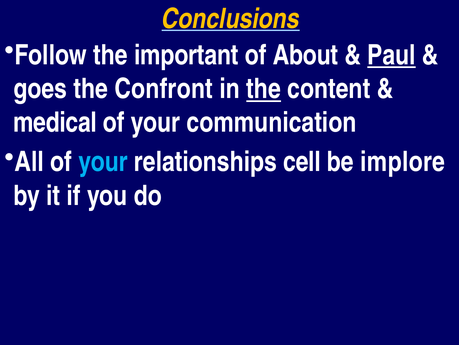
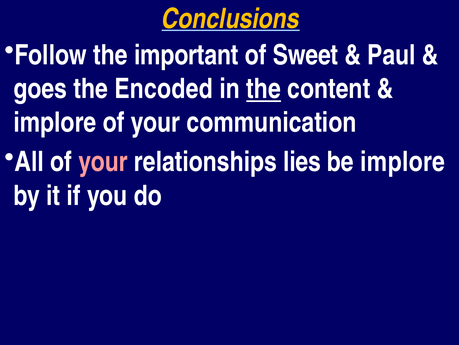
About: About -> Sweet
Paul underline: present -> none
Confront: Confront -> Encoded
medical at (55, 122): medical -> implore
your at (103, 162) colour: light blue -> pink
cell: cell -> lies
